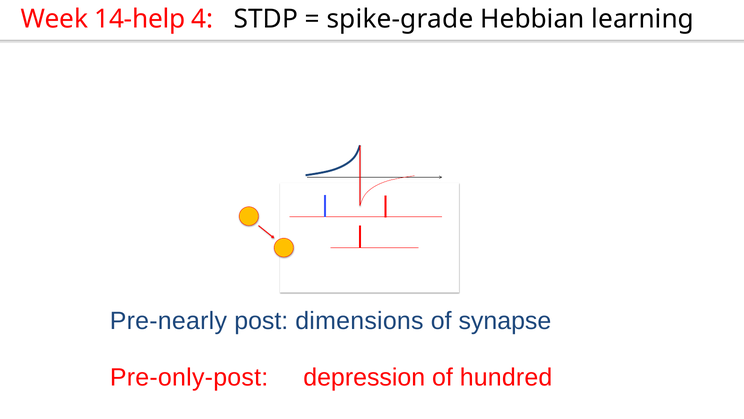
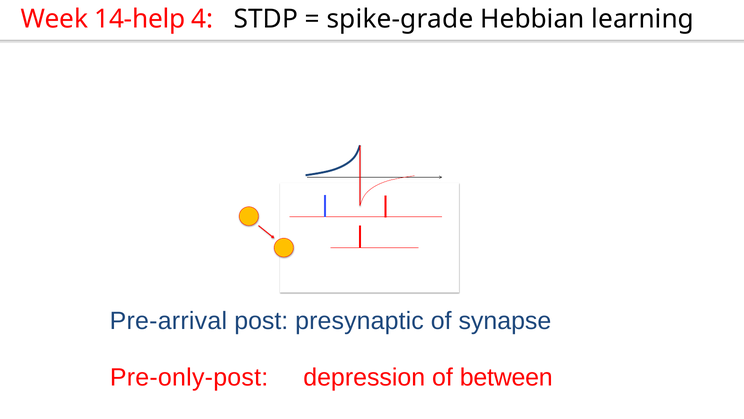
Pre-nearly: Pre-nearly -> Pre-arrival
dimensions: dimensions -> presynaptic
hundred: hundred -> between
